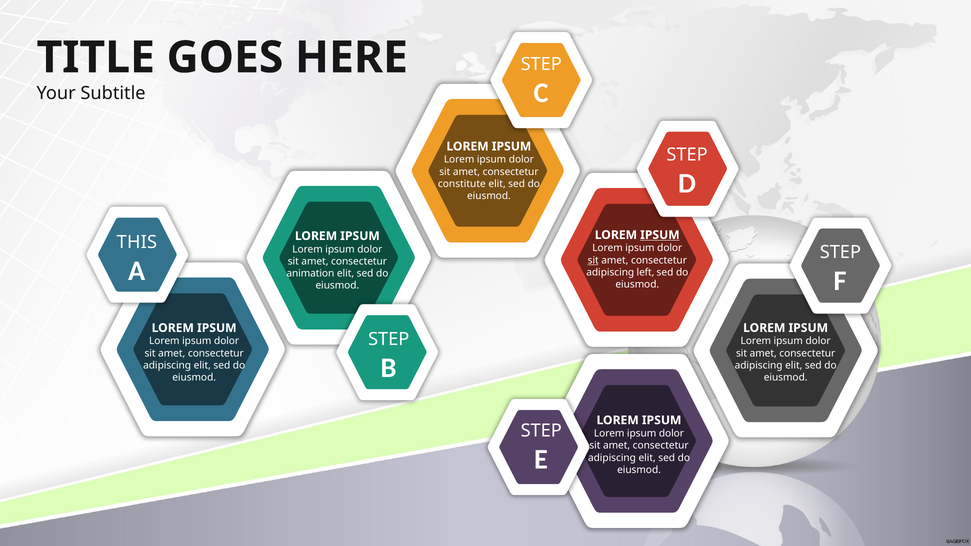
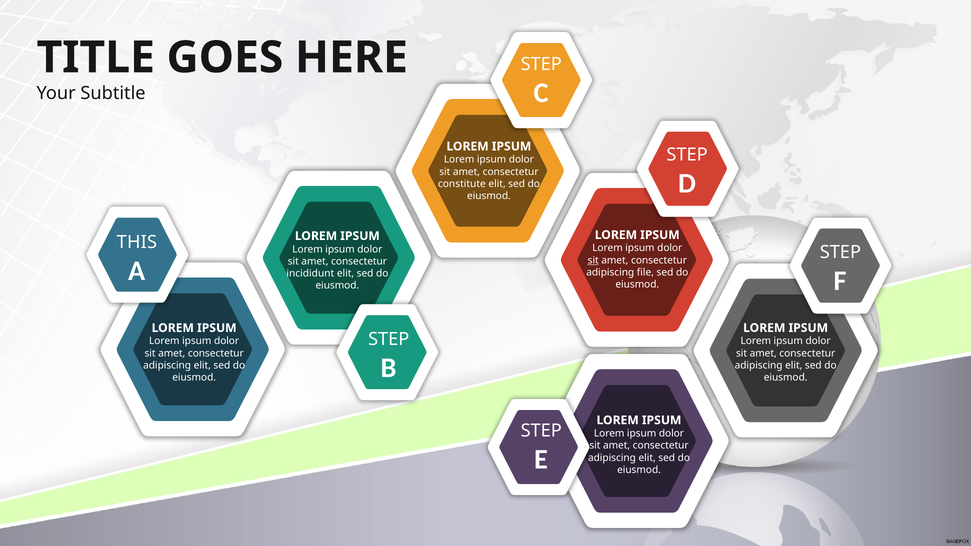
IPSUM at (660, 235) underline: present -> none
left: left -> file
animation: animation -> incididunt
